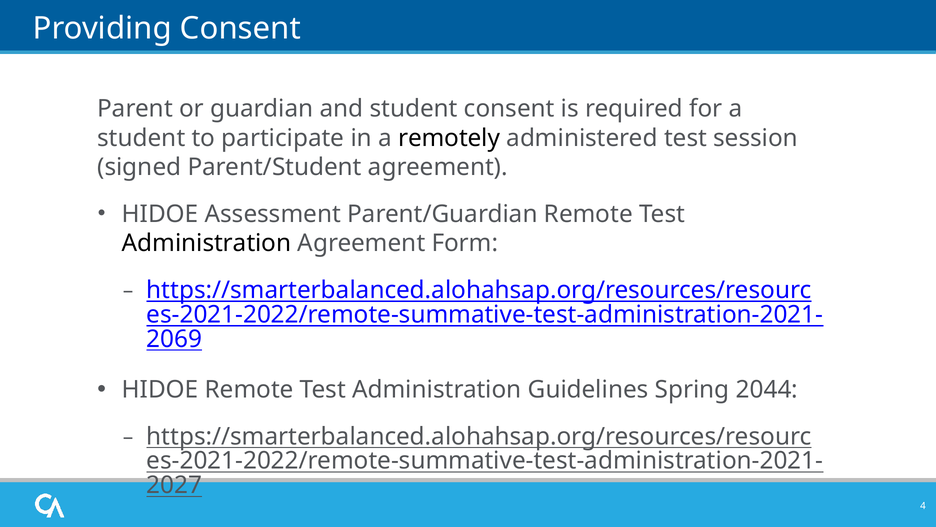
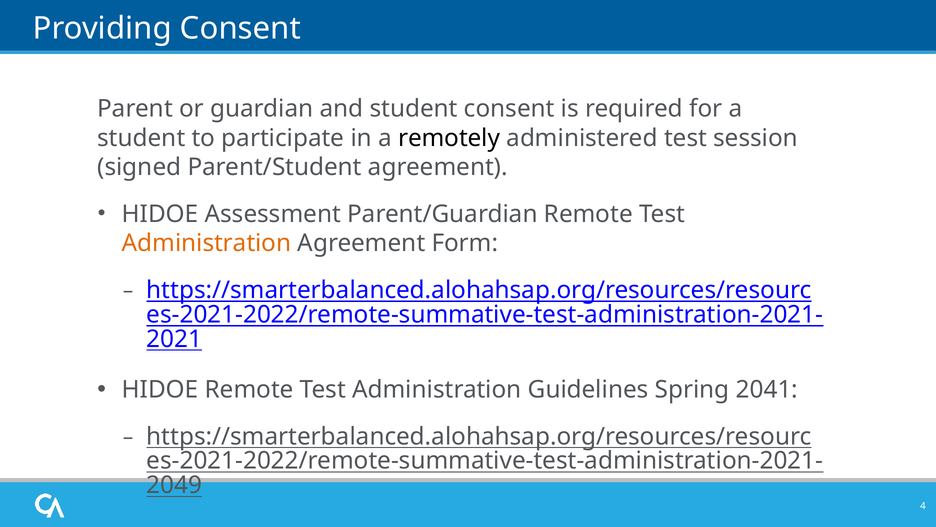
Administration at (207, 243) colour: black -> orange
2069: 2069 -> 2021
2044: 2044 -> 2041
2027: 2027 -> 2049
